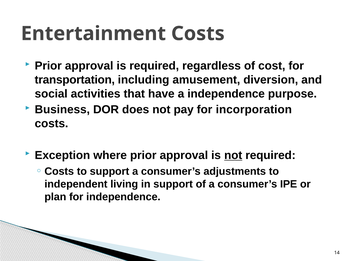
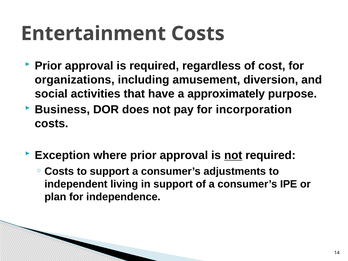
transportation: transportation -> organizations
a independence: independence -> approximately
